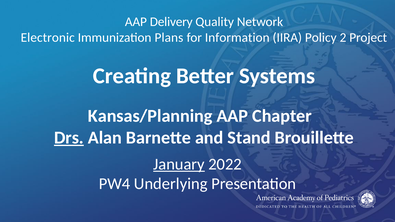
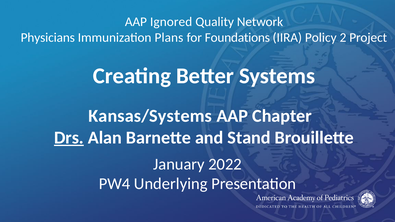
Delivery: Delivery -> Ignored
Electronic: Electronic -> Physicians
Information: Information -> Foundations
Kansas/Planning: Kansas/Planning -> Kansas/Systems
January underline: present -> none
